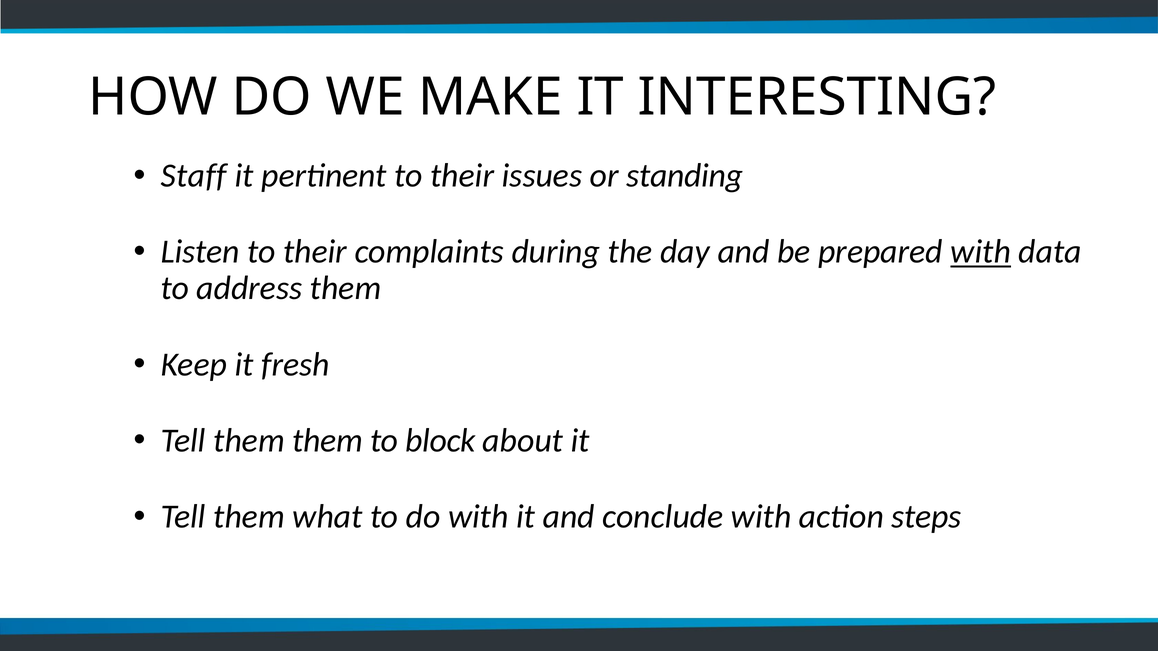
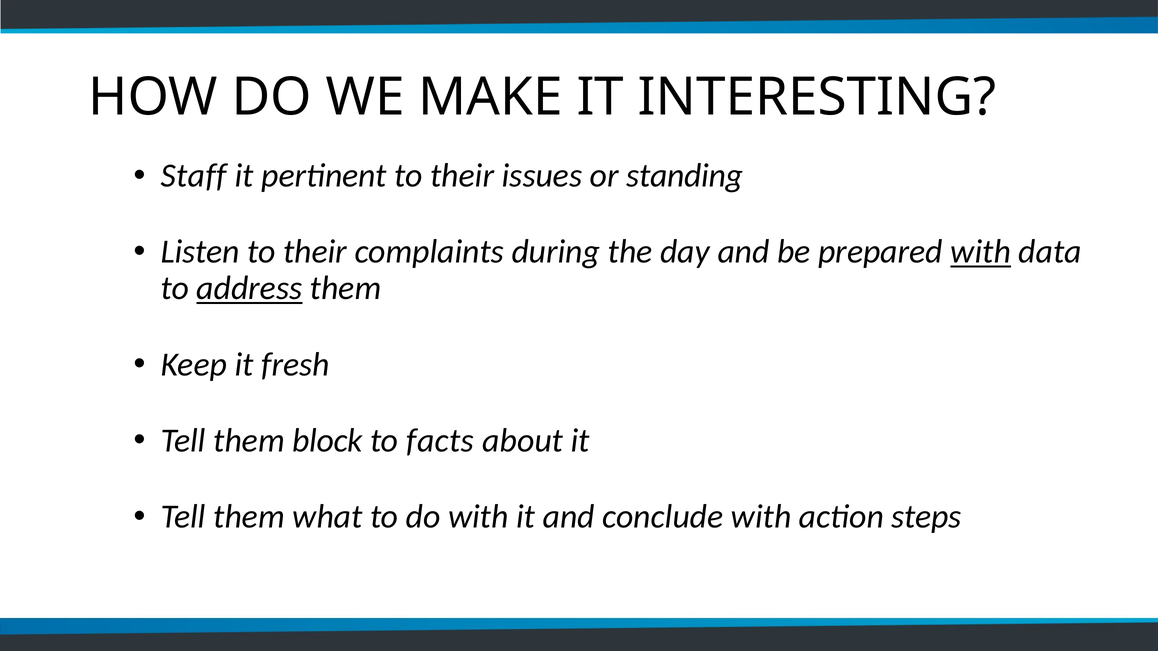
address underline: none -> present
them them: them -> block
block: block -> facts
